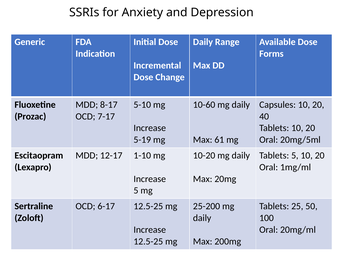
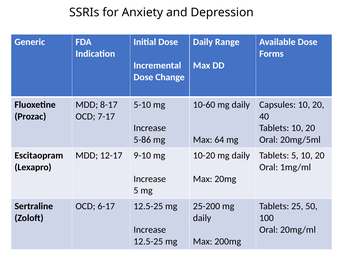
5-19: 5-19 -> 5-86
61: 61 -> 64
1-10: 1-10 -> 9-10
